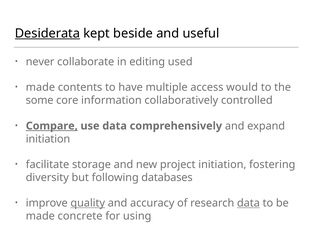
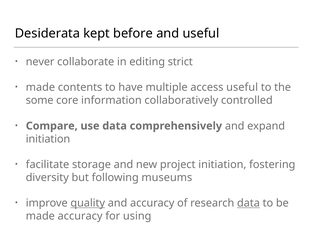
Desiderata underline: present -> none
beside: beside -> before
used: used -> strict
access would: would -> useful
Compare underline: present -> none
databases: databases -> museums
made concrete: concrete -> accuracy
